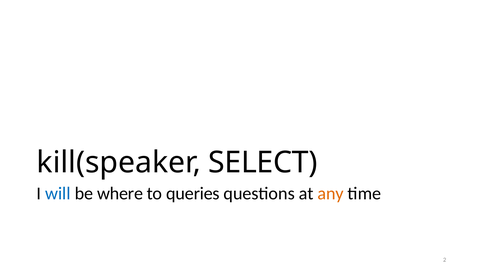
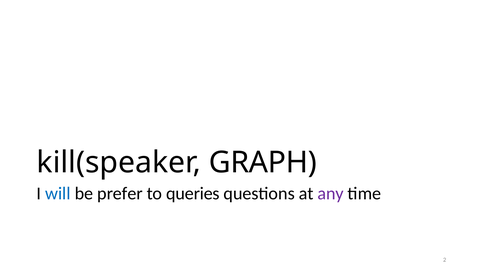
SELECT: SELECT -> GRAPH
where: where -> prefer
any colour: orange -> purple
